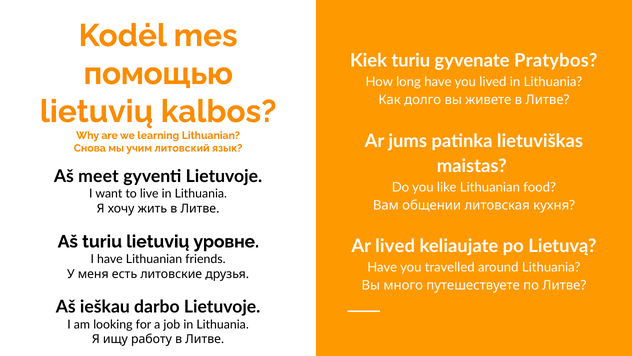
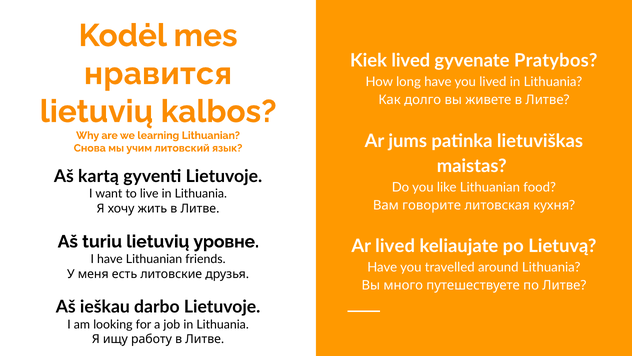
Kiek turiu: turiu -> lived
помощью: помощью -> нравится
meet: meet -> kartą
общении: общении -> говорите
